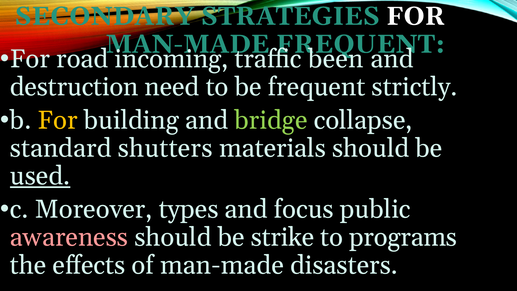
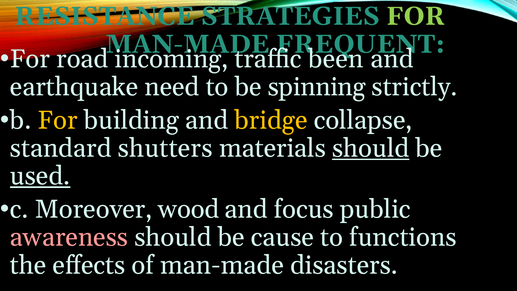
SECONDARY: SECONDARY -> RESISTANCE
FOR at (416, 16) colour: white -> light green
destruction: destruction -> earthquake
be frequent: frequent -> spinning
bridge colour: light green -> yellow
should at (371, 148) underline: none -> present
types: types -> wood
strike: strike -> cause
programs: programs -> functions
